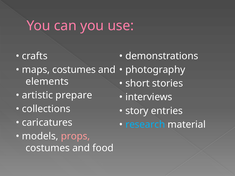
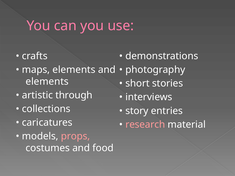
maps costumes: costumes -> elements
prepare: prepare -> through
research colour: light blue -> pink
